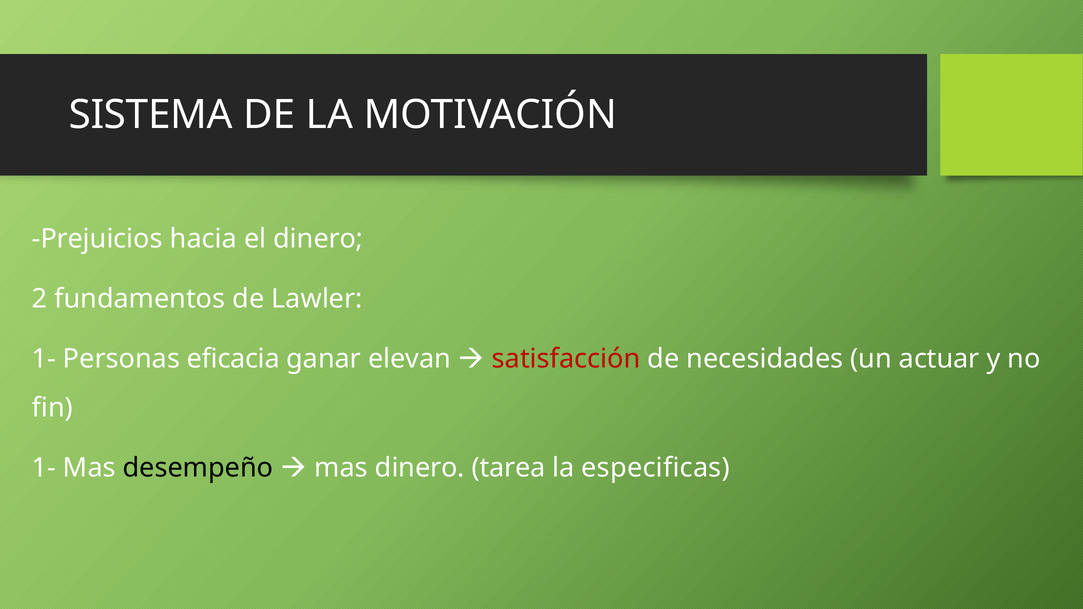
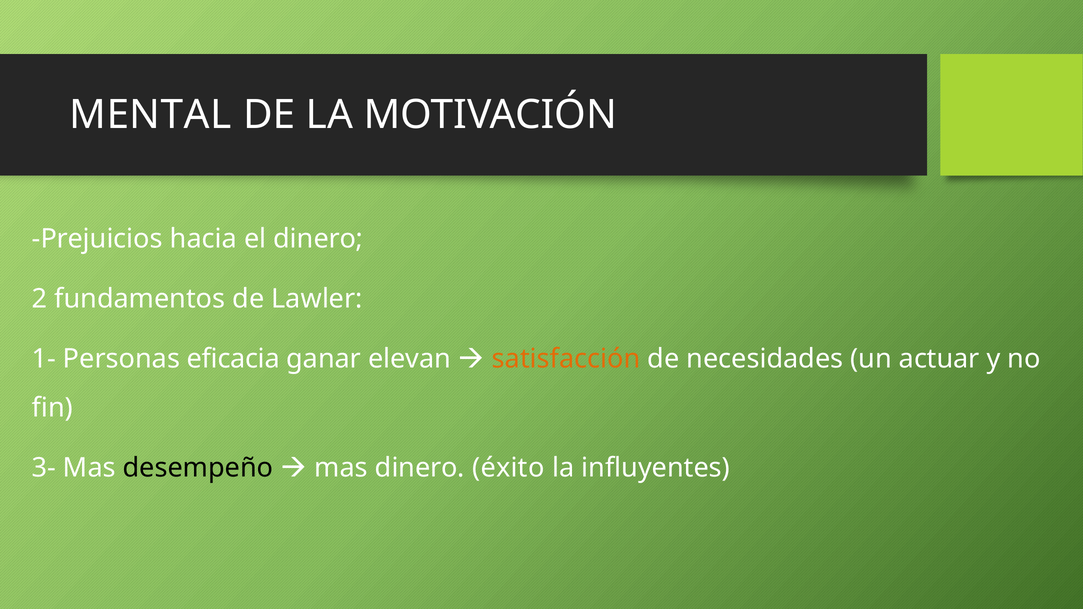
SISTEMA: SISTEMA -> MENTAL
satisfacción colour: red -> orange
1- at (44, 468): 1- -> 3-
tarea: tarea -> éxito
especificas: especificas -> influyentes
